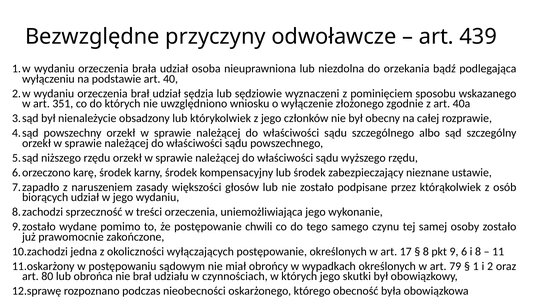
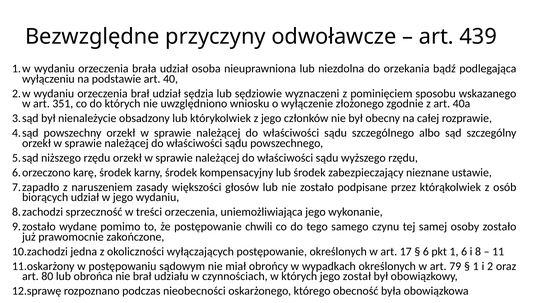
8 at (426, 251): 8 -> 6
pkt 9: 9 -> 1
skutki: skutki -> został
